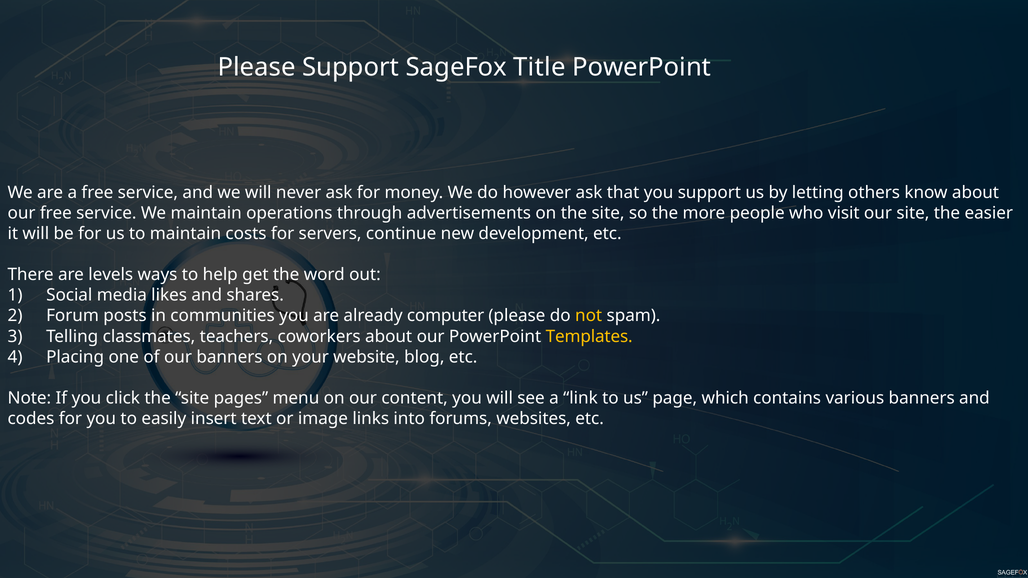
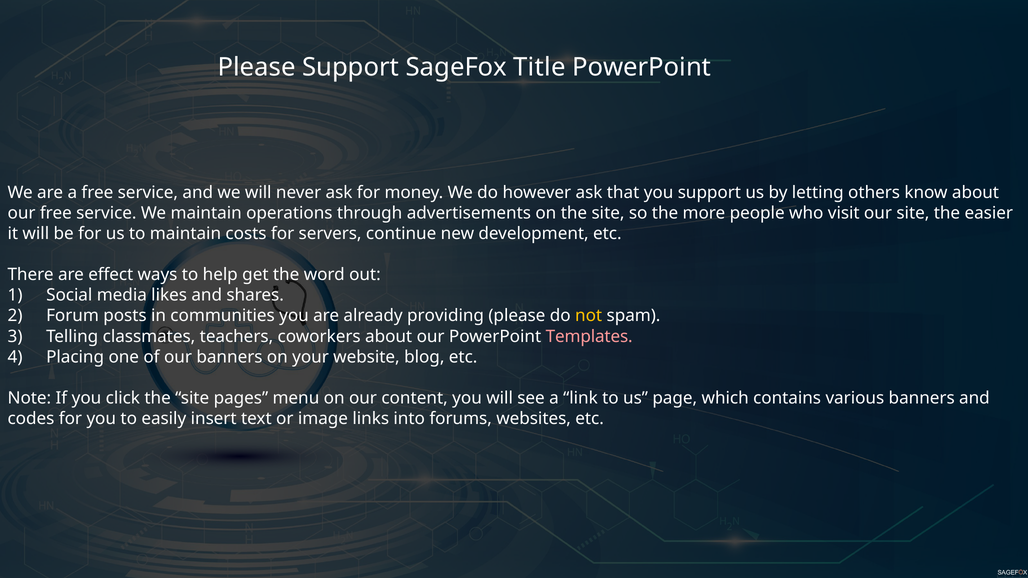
levels: levels -> effect
computer: computer -> providing
Templates colour: yellow -> pink
